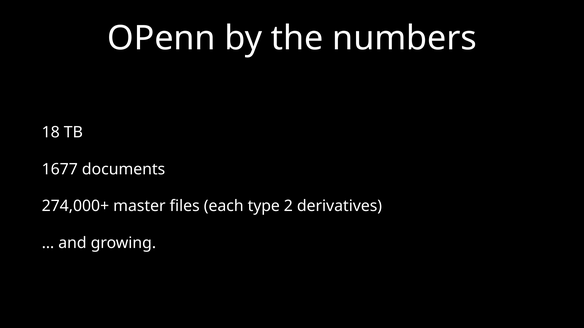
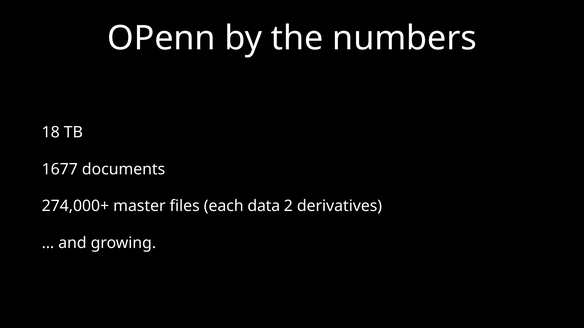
type: type -> data
